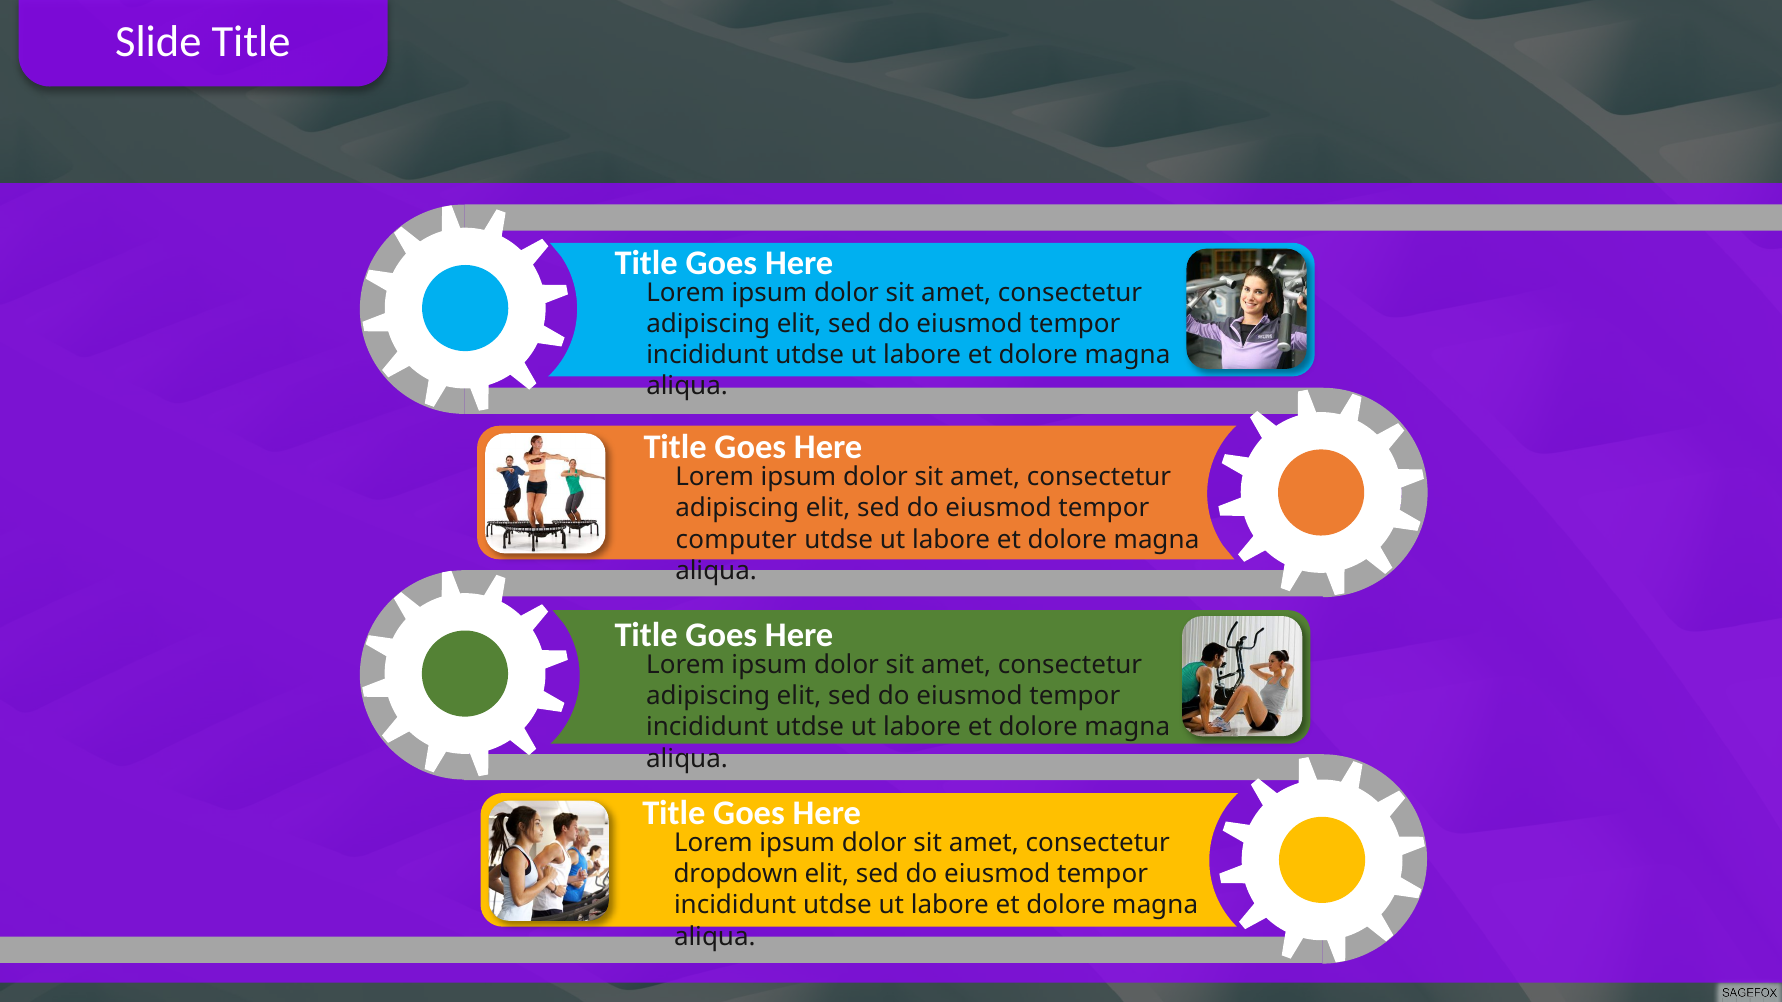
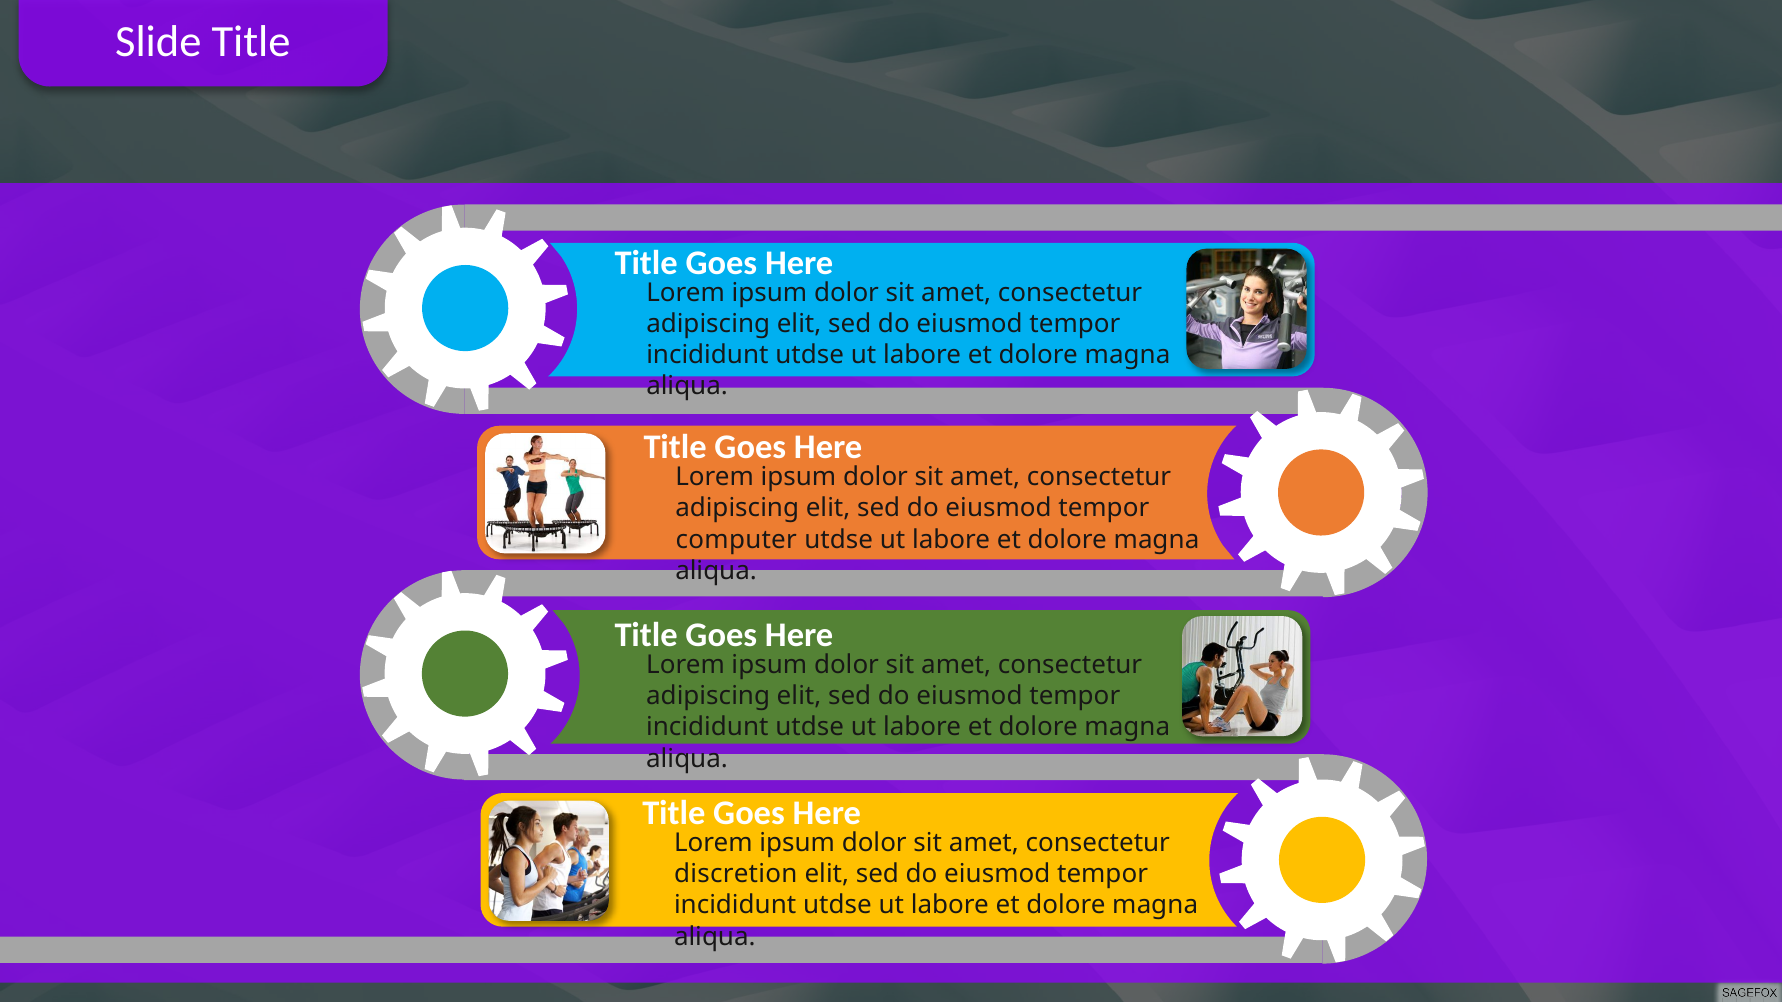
dropdown: dropdown -> discretion
